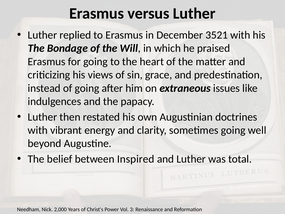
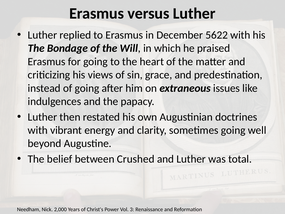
3521: 3521 -> 5622
Inspired: Inspired -> Crushed
